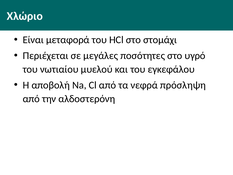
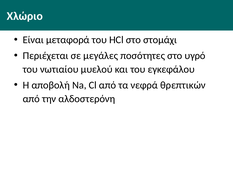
πρόσληψη: πρόσληψη -> θρεπτικών
